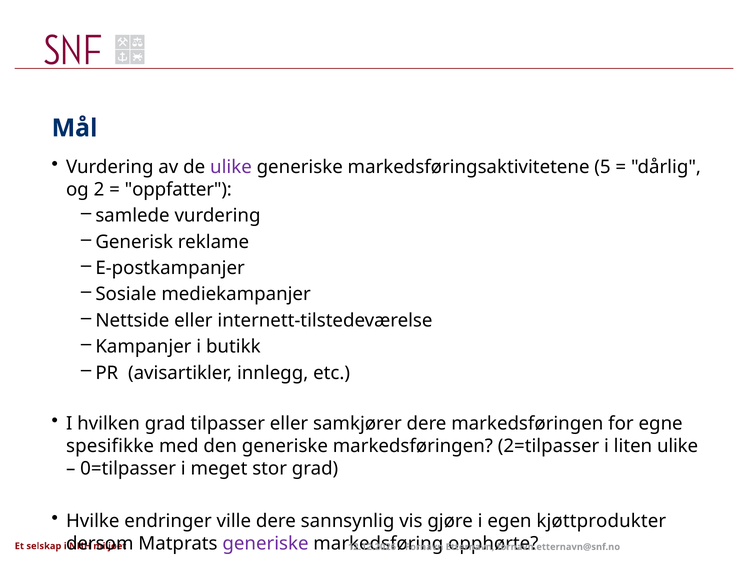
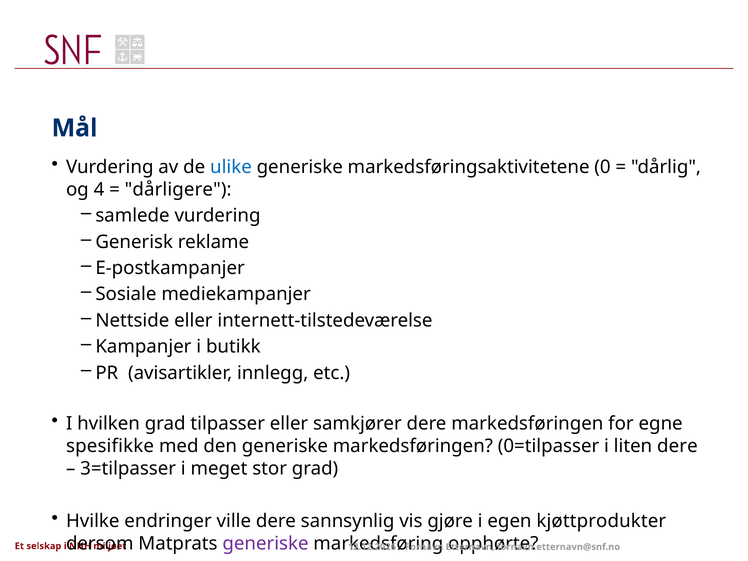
ulike at (231, 167) colour: purple -> blue
5: 5 -> 0
2: 2 -> 4
oppfatter: oppfatter -> dårligere
2=tilpasser: 2=tilpasser -> 0=tilpasser
liten ulike: ulike -> dere
0=tilpasser: 0=tilpasser -> 3=tilpasser
